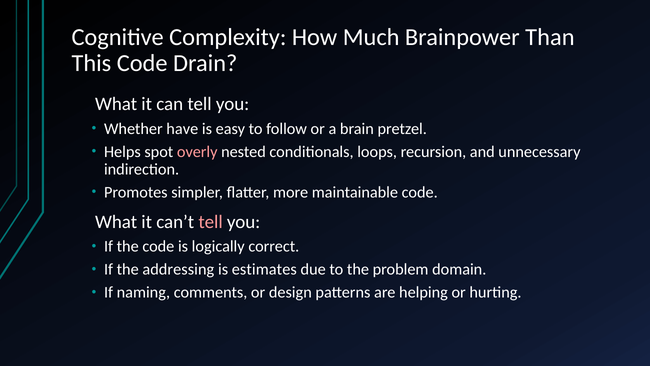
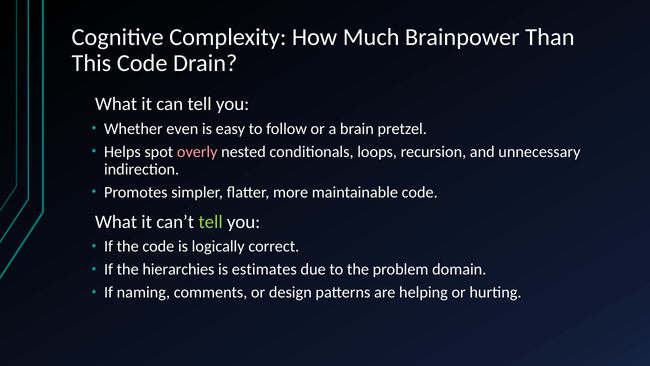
have: have -> even
tell at (211, 222) colour: pink -> light green
addressing: addressing -> hierarchies
